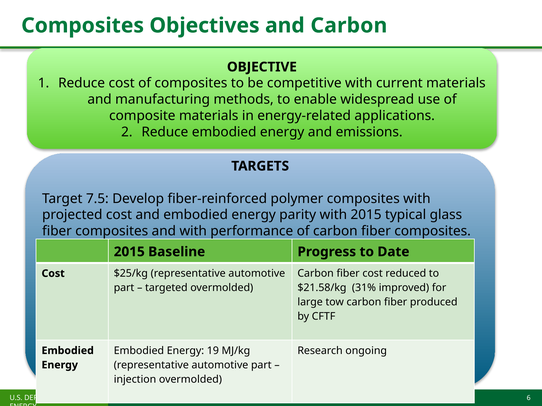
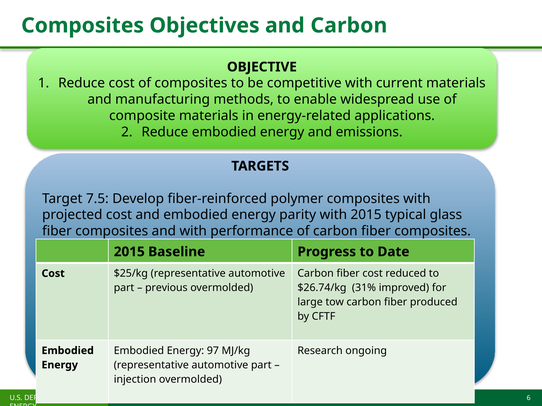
targeted: targeted -> previous
$21.58/kg: $21.58/kg -> $26.74/kg
19: 19 -> 97
